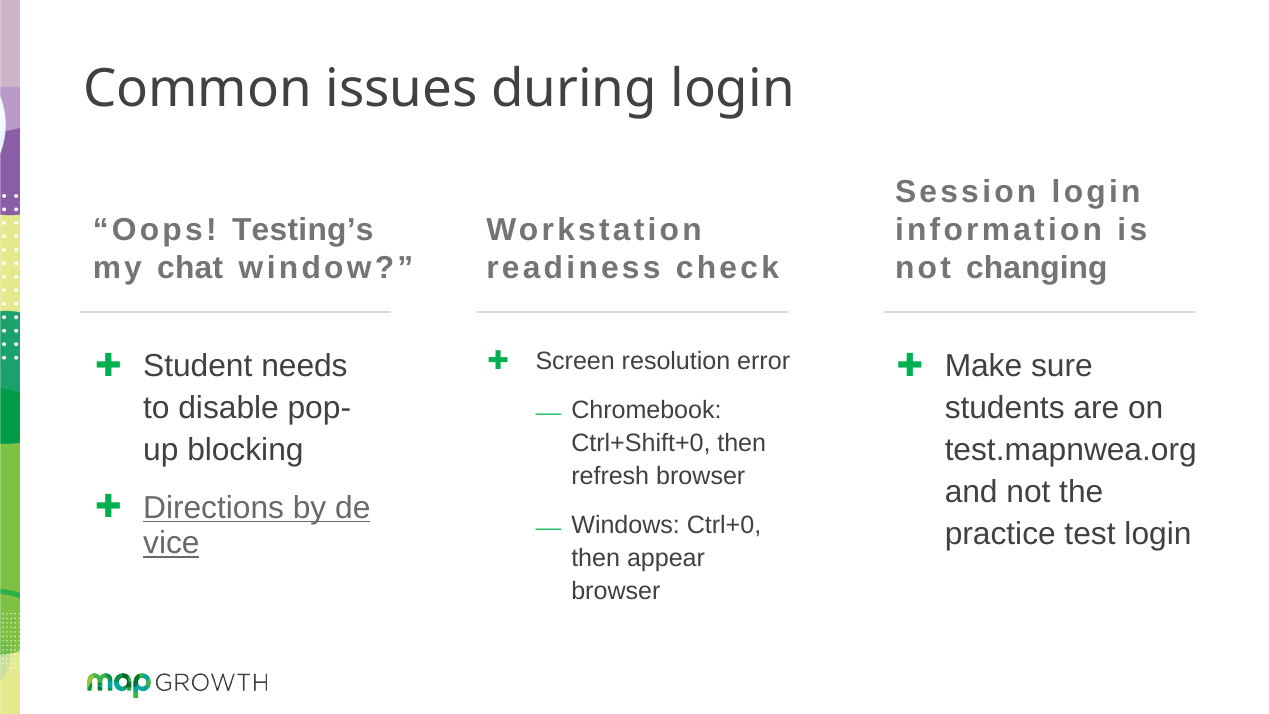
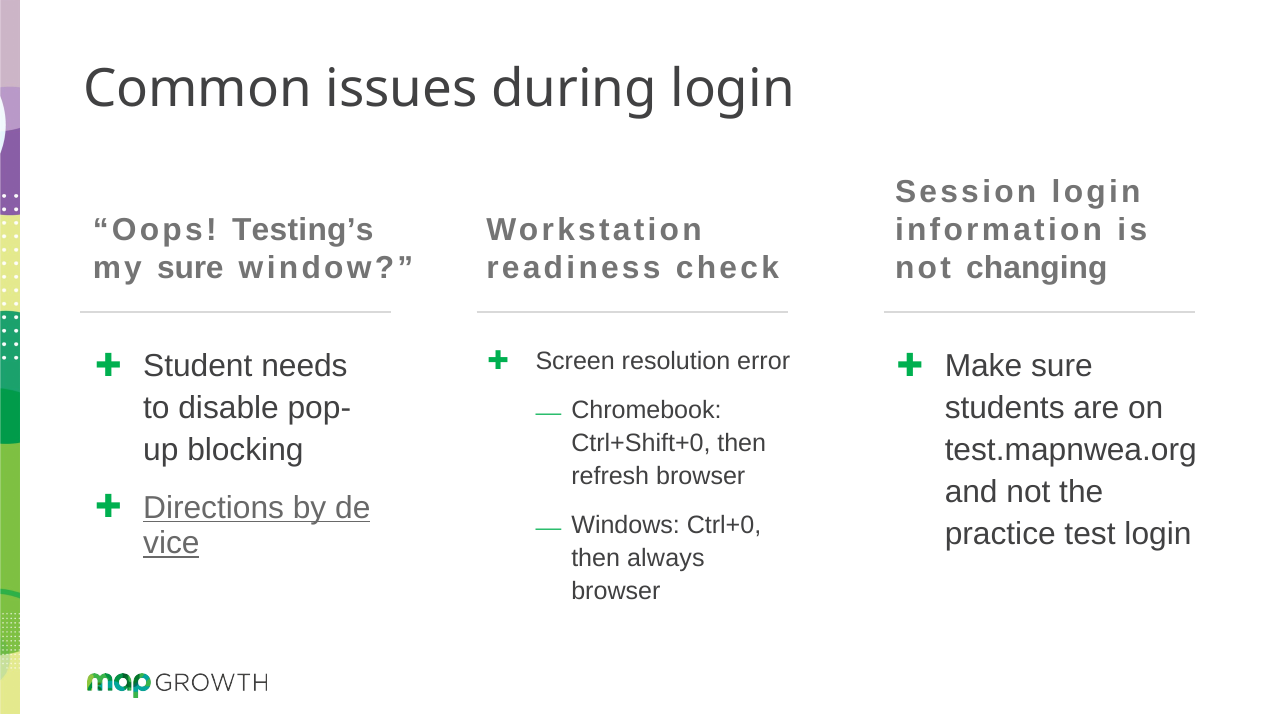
my chat: chat -> sure
appear: appear -> always
